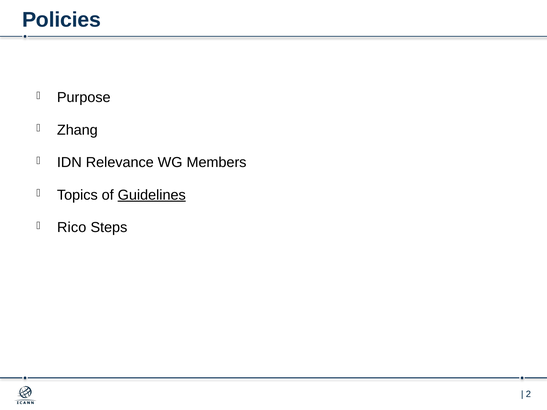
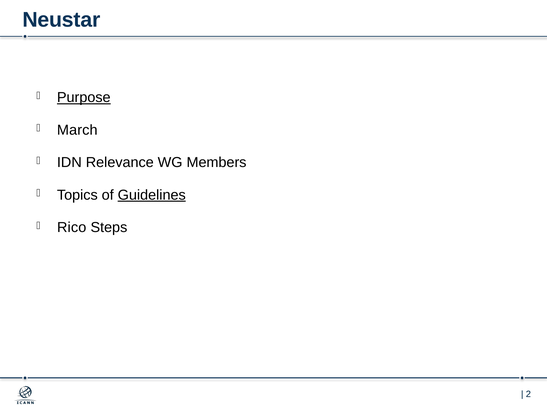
Policies: Policies -> Neustar
Purpose underline: none -> present
Zhang: Zhang -> March
